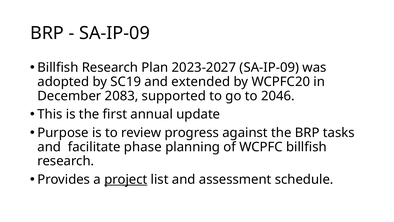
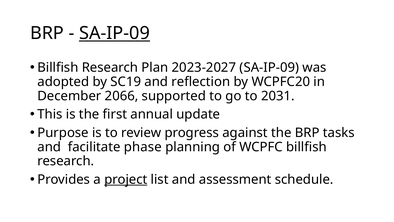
SA-IP-09 at (115, 33) underline: none -> present
extended: extended -> reflection
2083: 2083 -> 2066
2046: 2046 -> 2031
